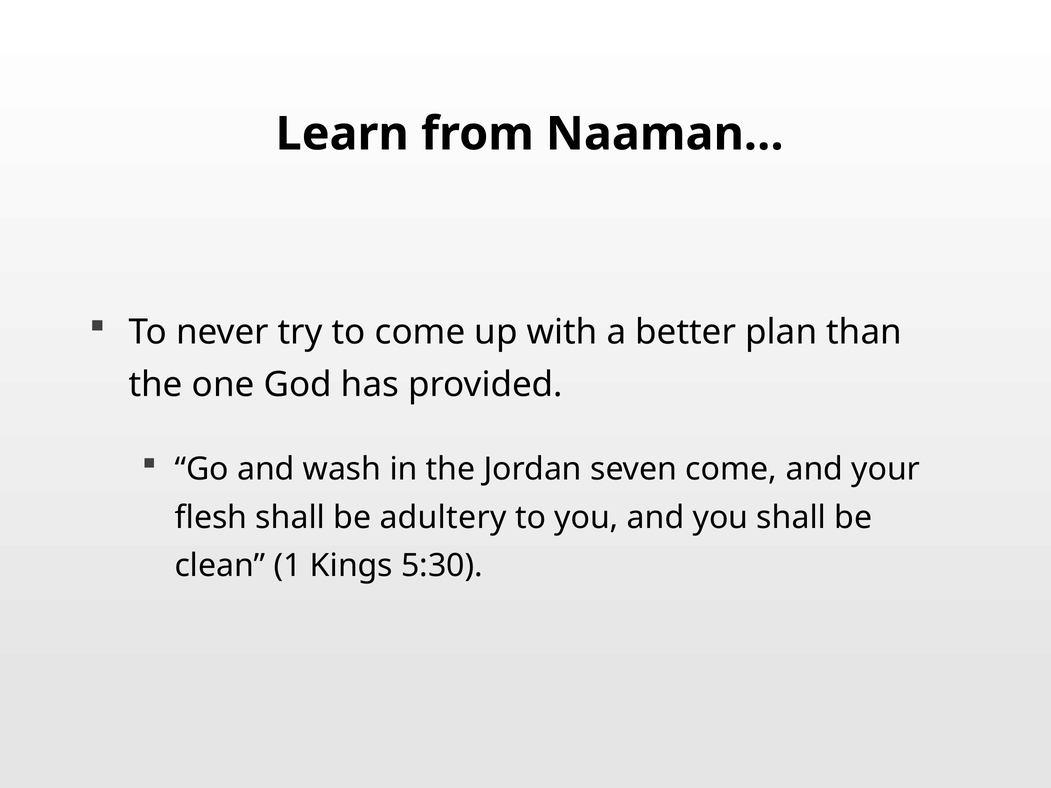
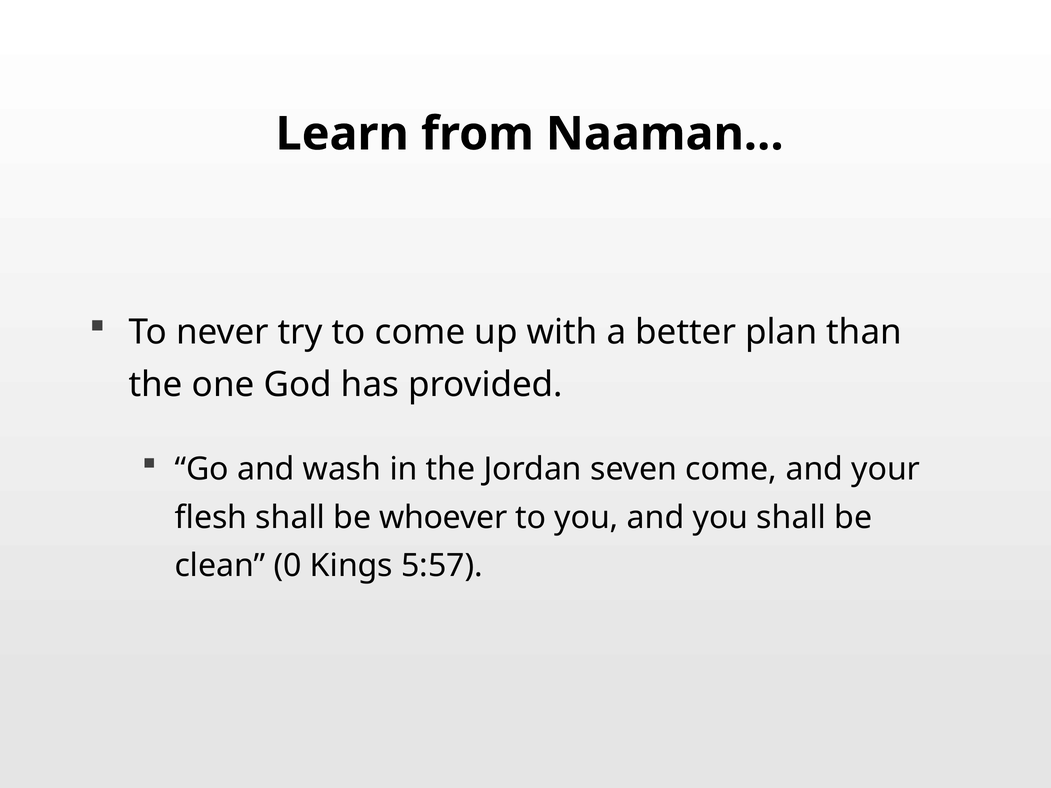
adultery: adultery -> whoever
1: 1 -> 0
5:30: 5:30 -> 5:57
